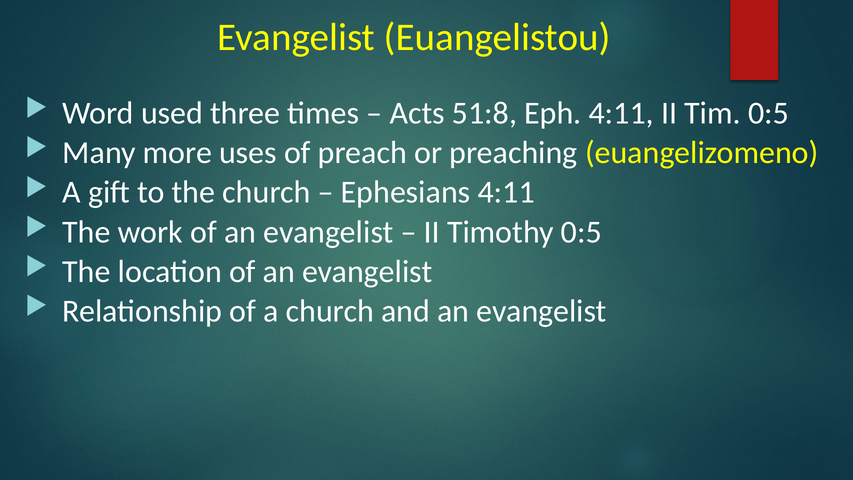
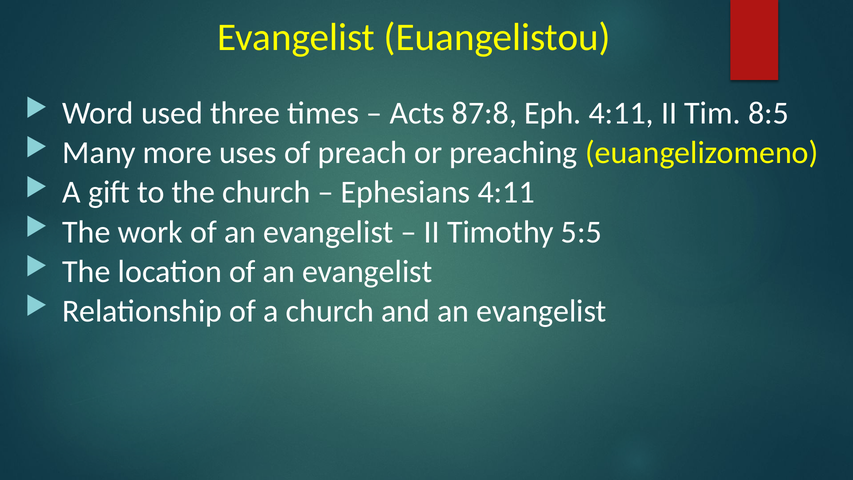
51:8: 51:8 -> 87:8
Tim 0:5: 0:5 -> 8:5
Timothy 0:5: 0:5 -> 5:5
